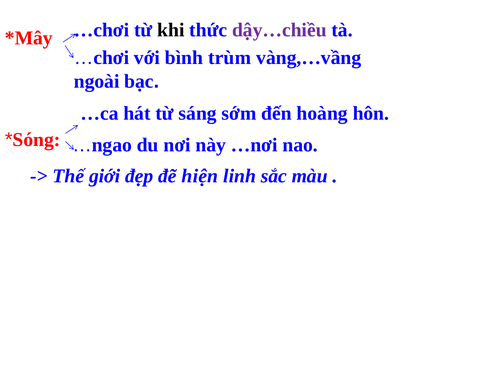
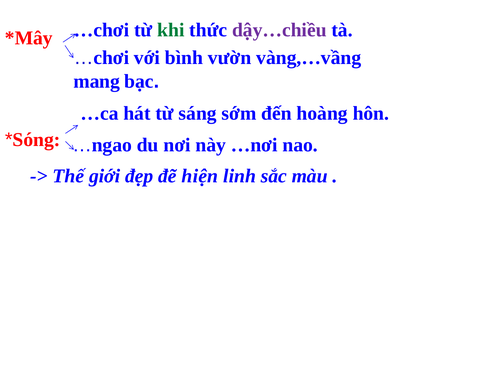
khi colour: black -> green
trùm: trùm -> vườn
ngoài: ngoài -> mang
